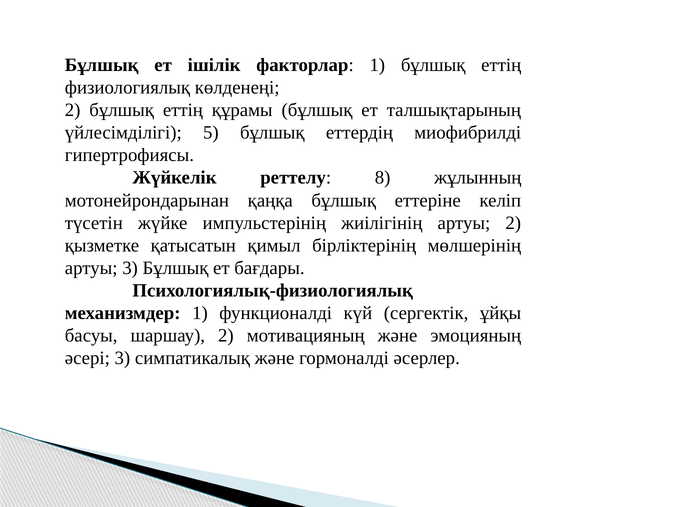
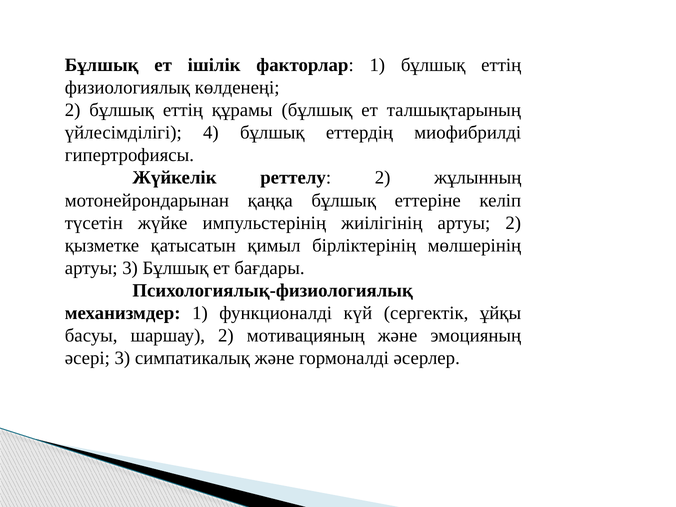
5: 5 -> 4
реттелу 8: 8 -> 2
